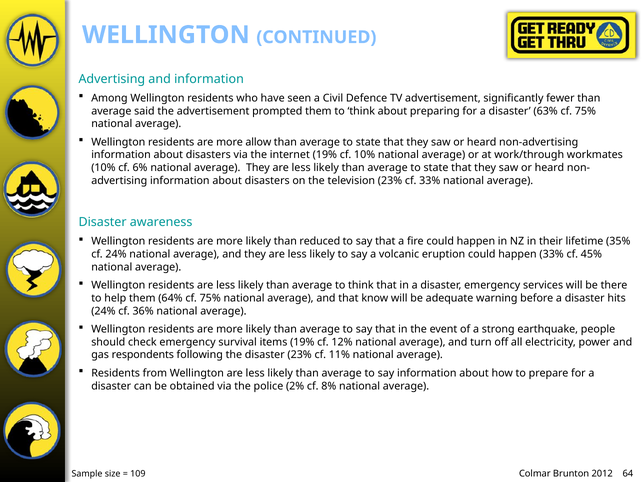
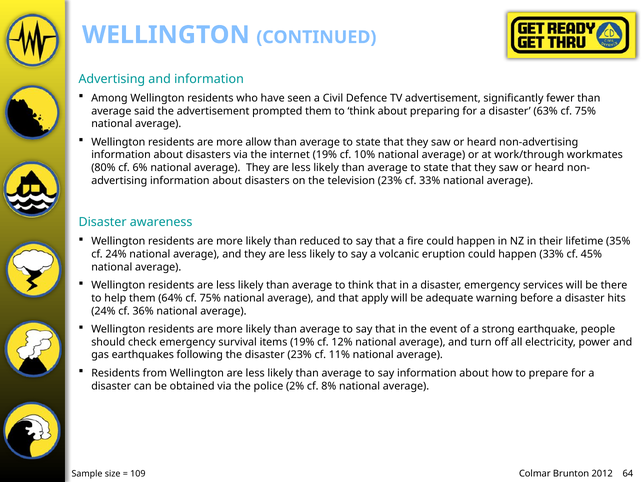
10% at (103, 168): 10% -> 80%
know: know -> apply
respondents: respondents -> earthquakes
